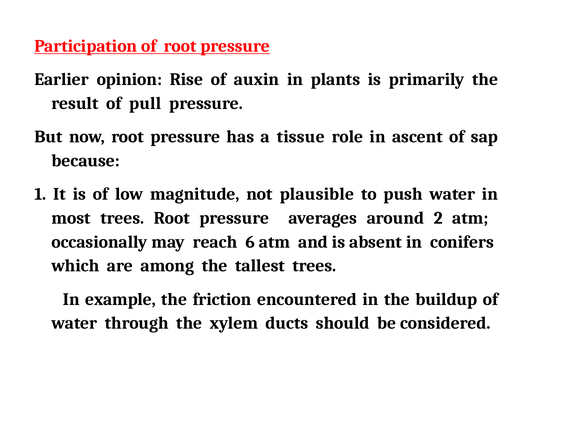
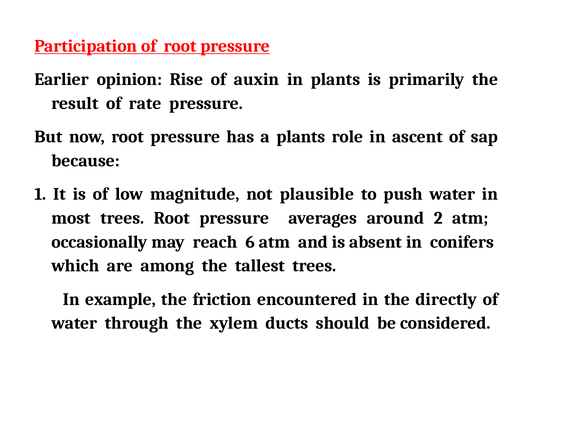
pull: pull -> rate
a tissue: tissue -> plants
buildup: buildup -> directly
